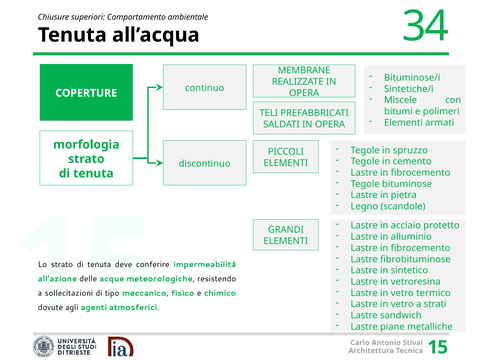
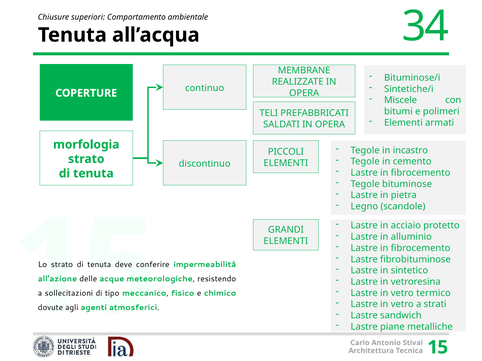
spruzzo: spruzzo -> incastro
